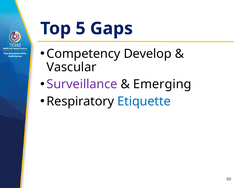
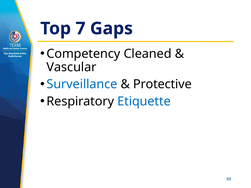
5: 5 -> 7
Develop: Develop -> Cleaned
Surveillance colour: purple -> blue
Emerging: Emerging -> Protective
